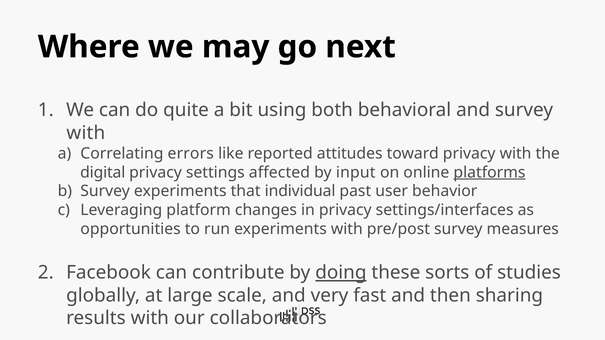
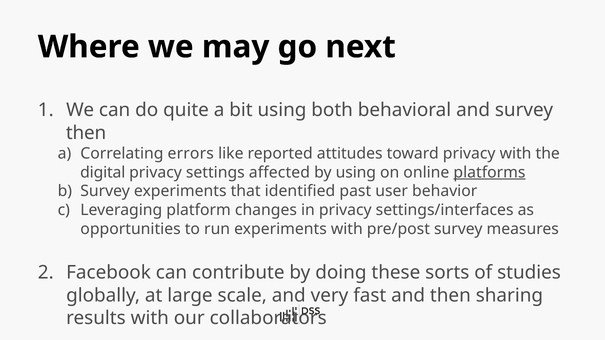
with at (86, 133): with -> then
by input: input -> using
individual: individual -> identified
doing underline: present -> none
